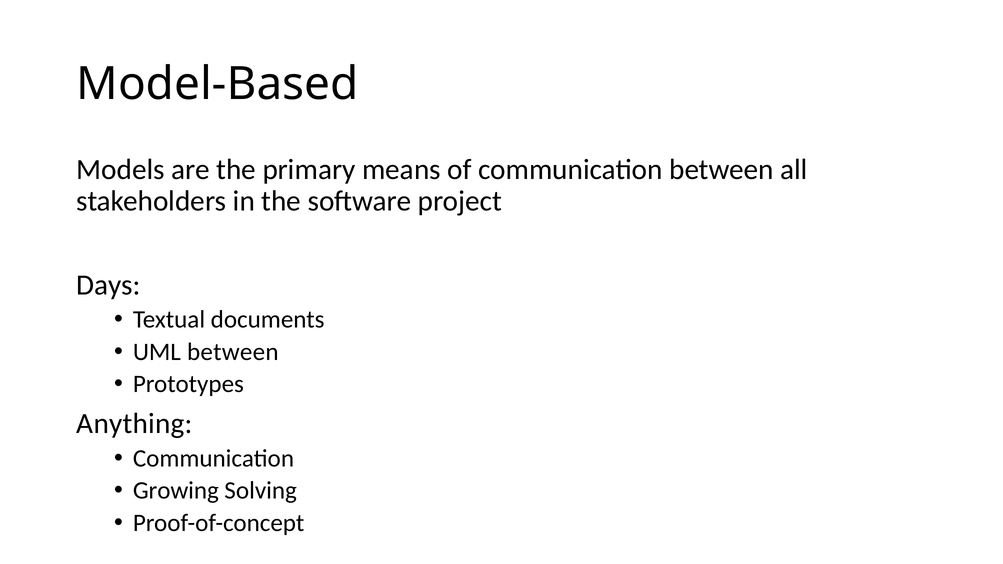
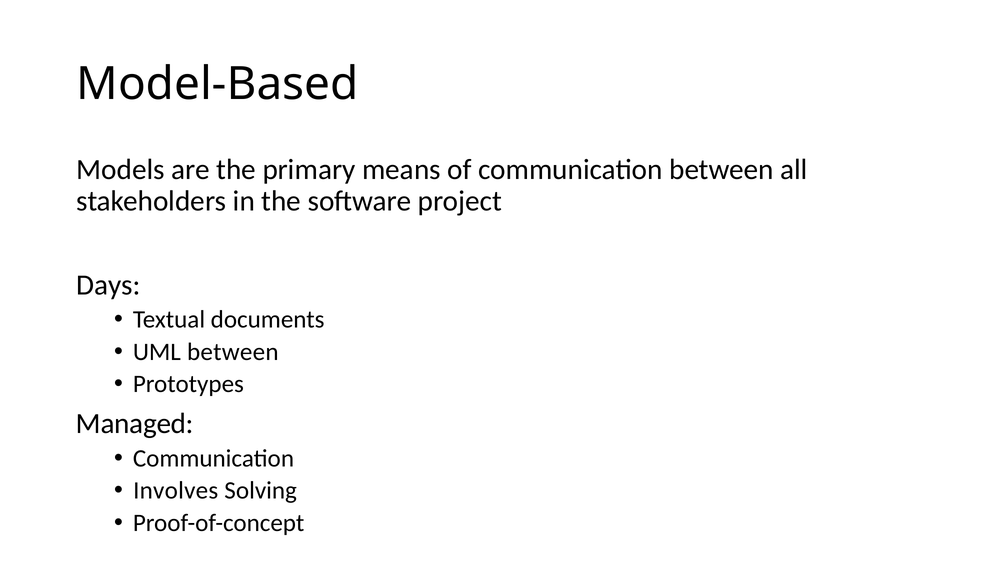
Anything: Anything -> Managed
Growing: Growing -> Involves
